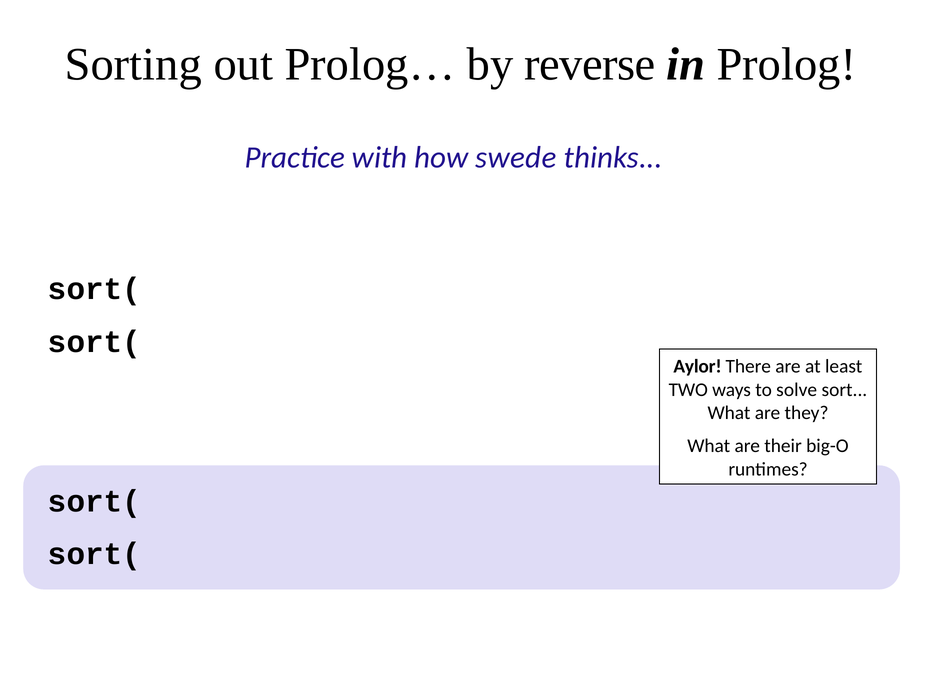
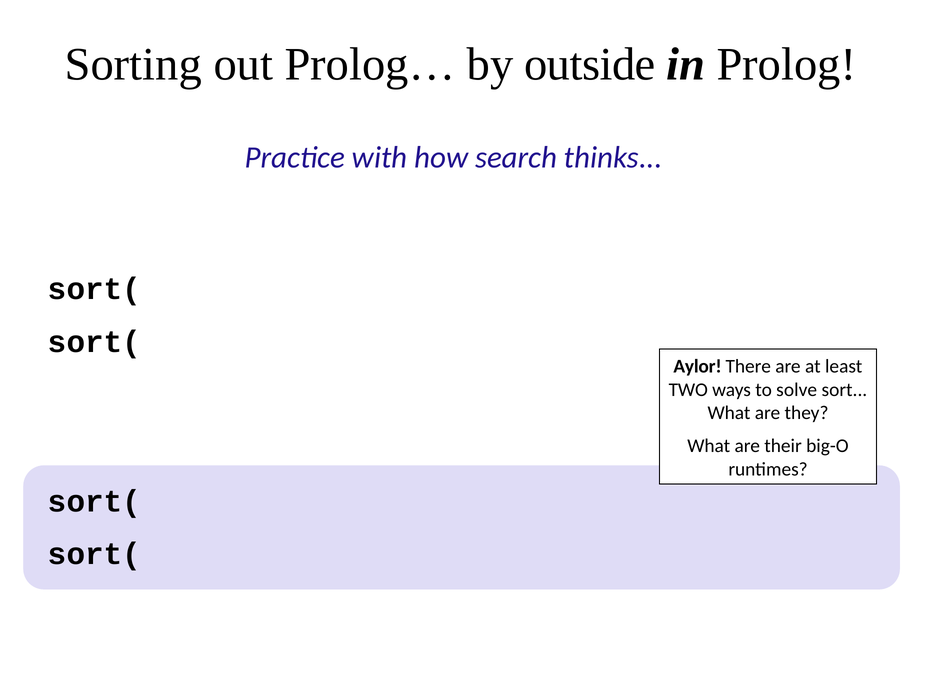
reverse: reverse -> outside
swede: swede -> search
